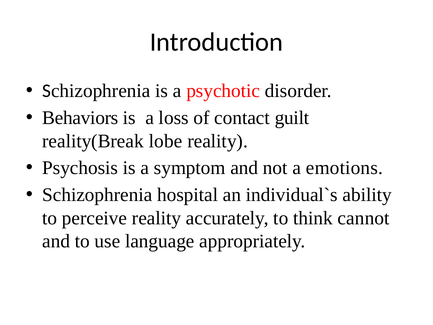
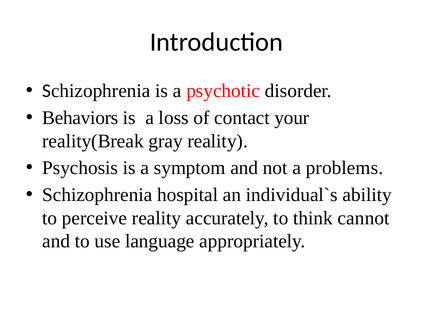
guilt: guilt -> your
lobe: lobe -> gray
emotions: emotions -> problems
